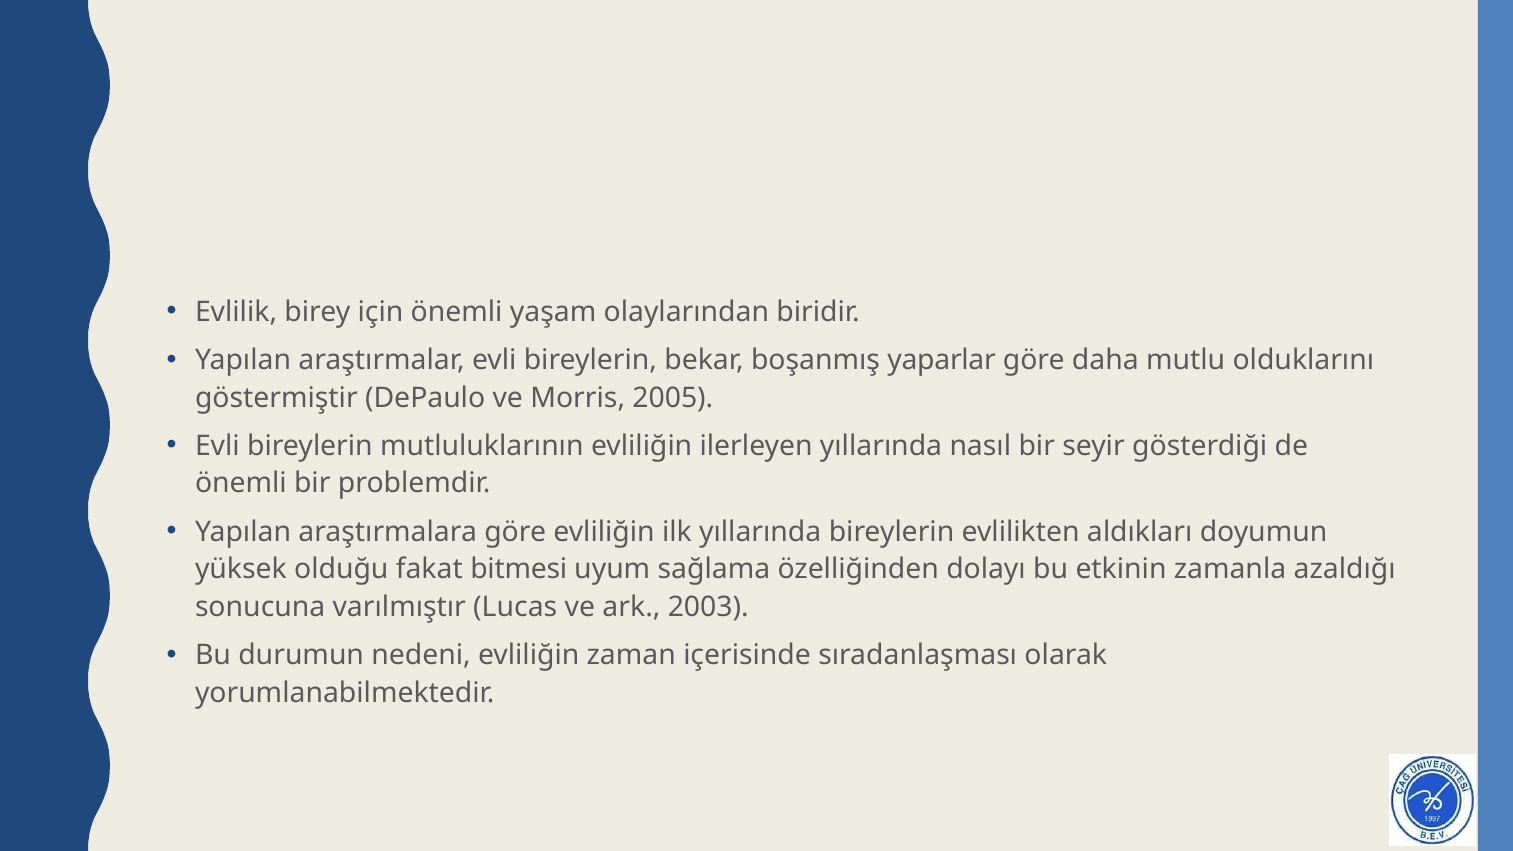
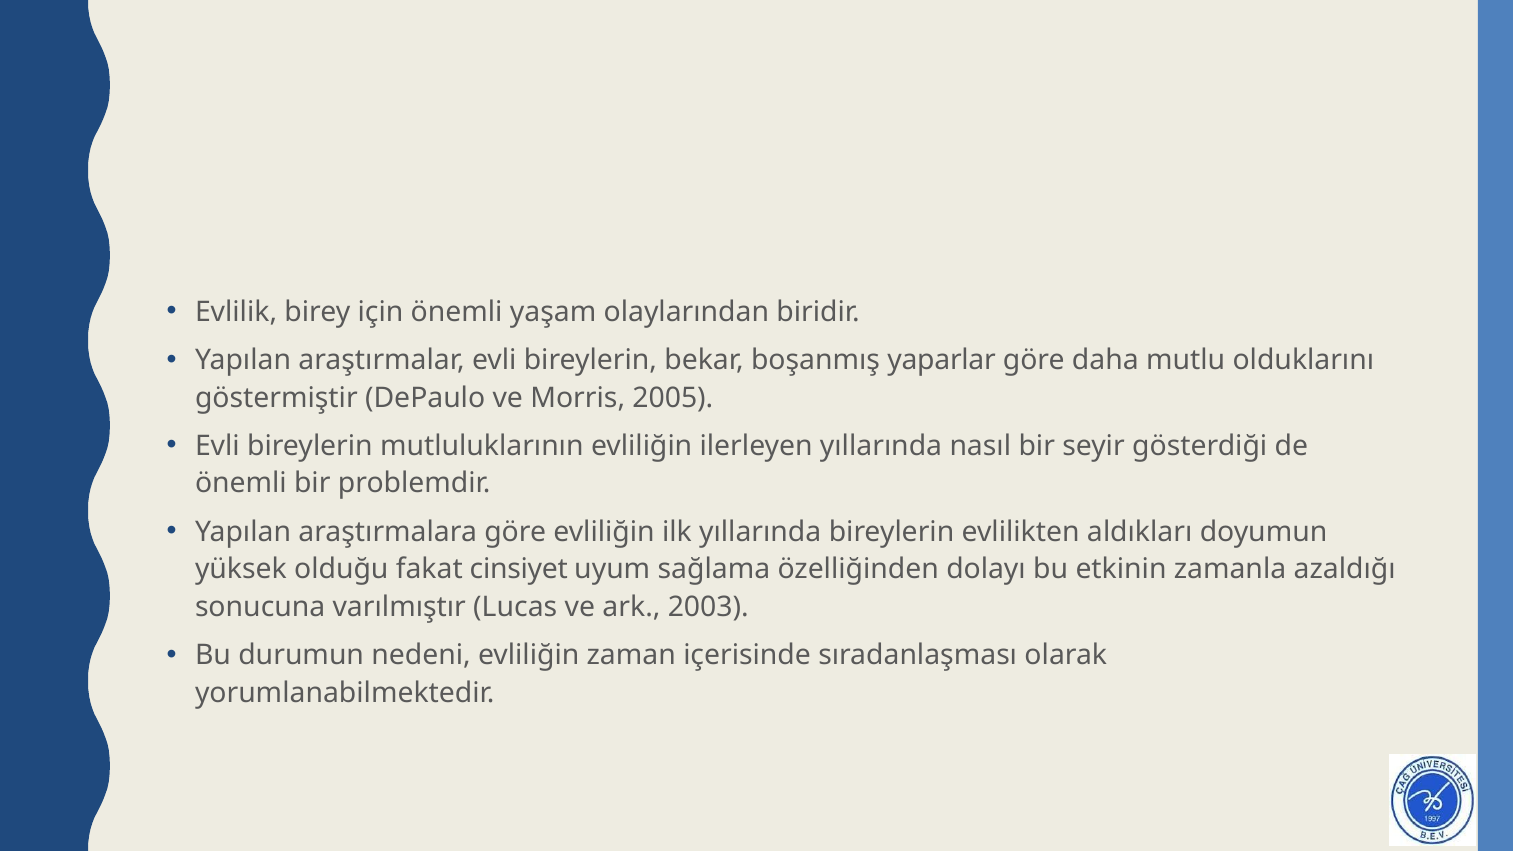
bitmesi: bitmesi -> cinsiyet
